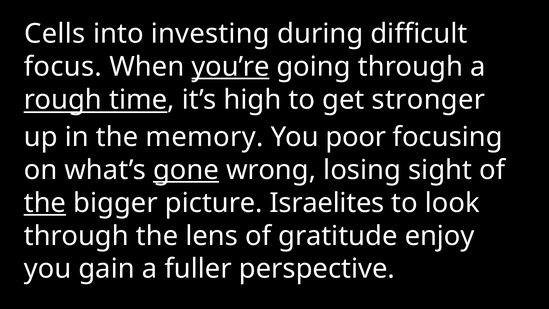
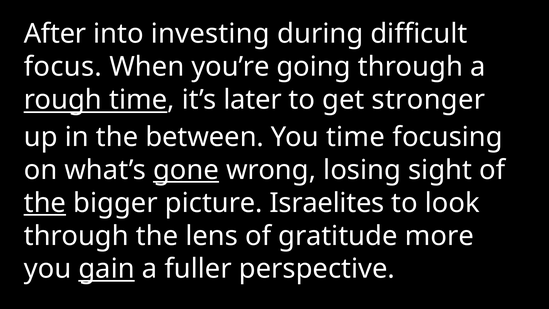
Cells: Cells -> After
you’re underline: present -> none
high: high -> later
memory: memory -> between
You poor: poor -> time
enjoy: enjoy -> more
gain underline: none -> present
